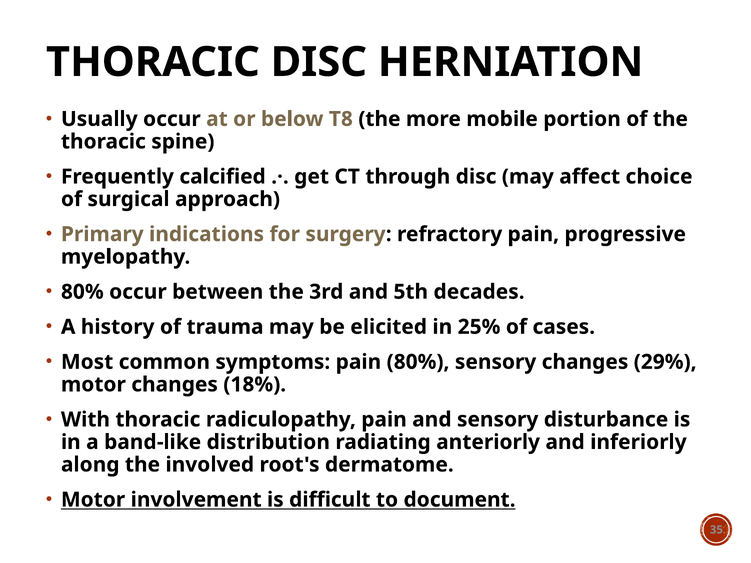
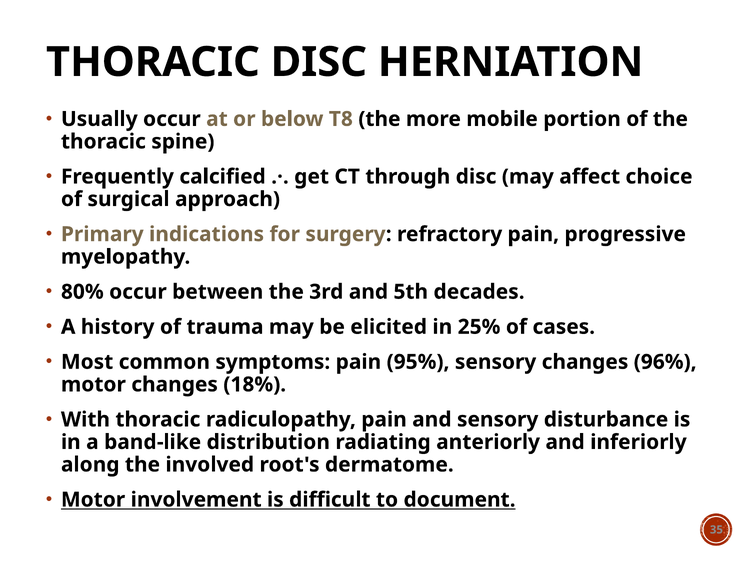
pain 80%: 80% -> 95%
29%: 29% -> 96%
